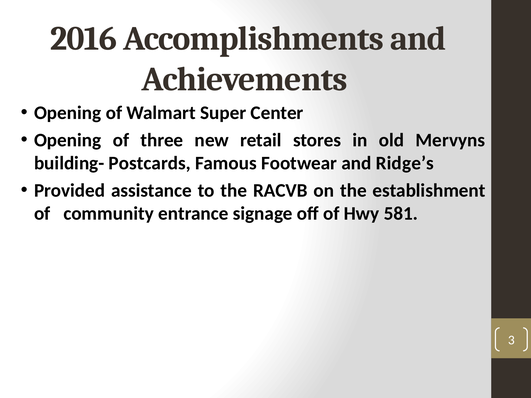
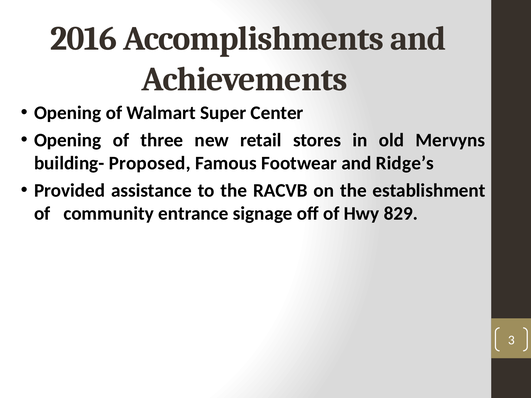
Postcards: Postcards -> Proposed
581: 581 -> 829
